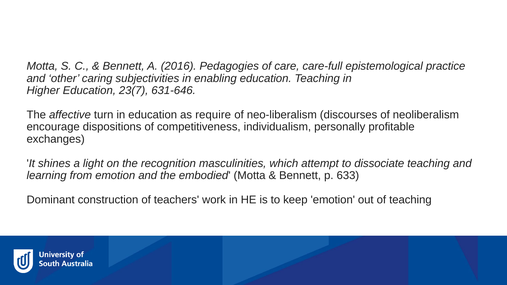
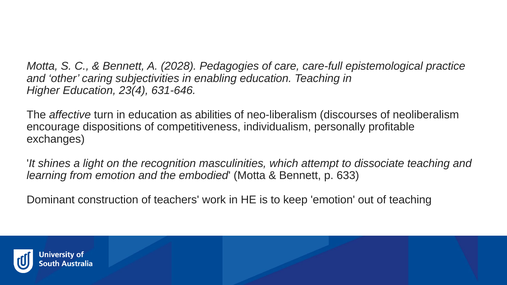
2016: 2016 -> 2028
23(7: 23(7 -> 23(4
require: require -> abilities
